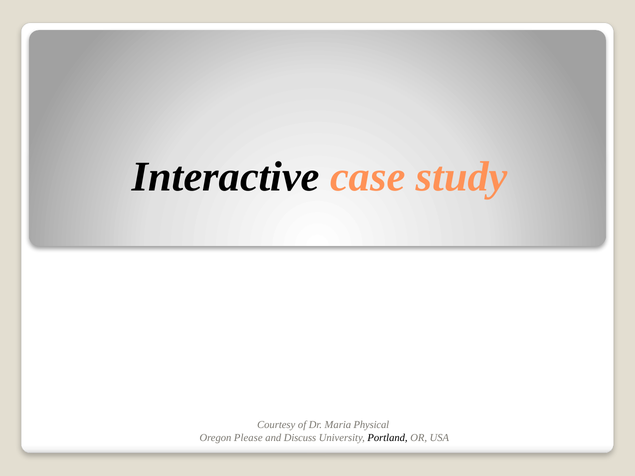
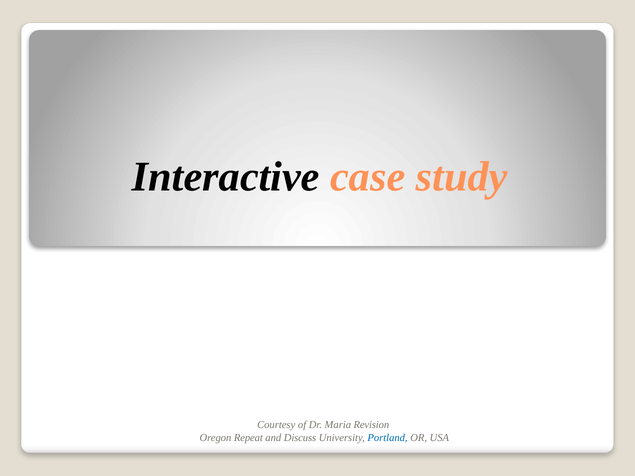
Physical: Physical -> Revision
Please: Please -> Repeat
Portland colour: black -> blue
